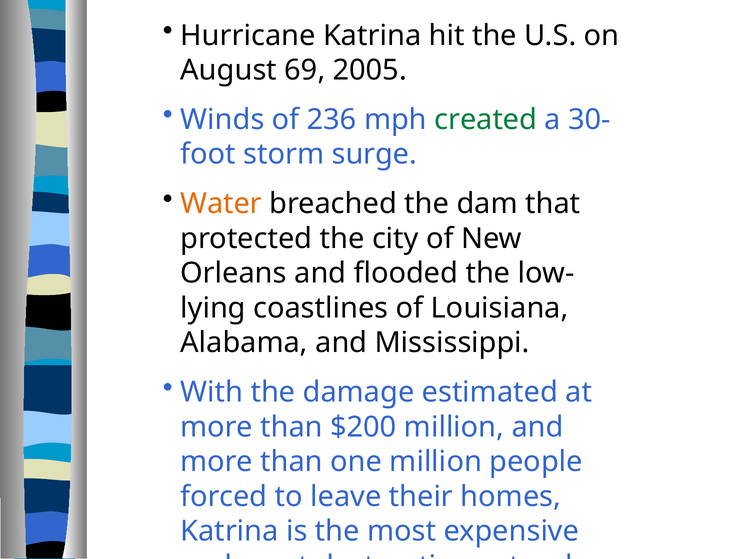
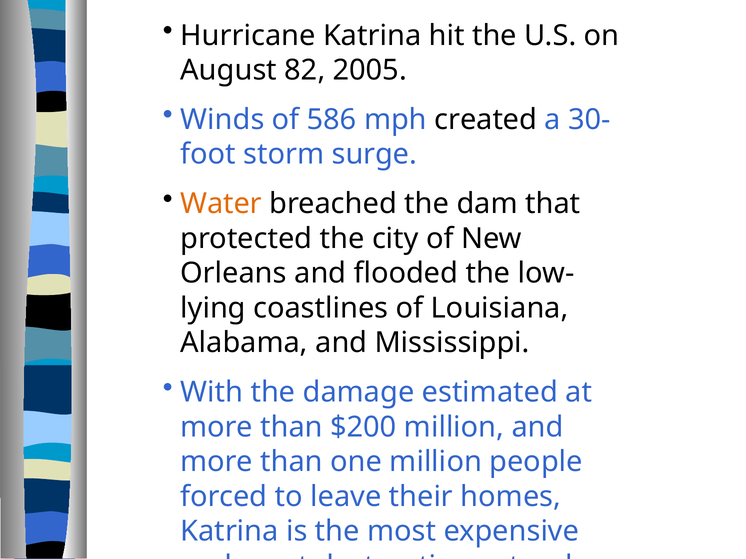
69: 69 -> 82
236: 236 -> 586
created colour: green -> black
